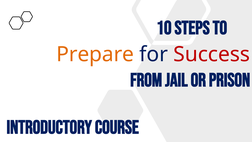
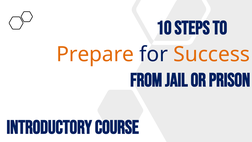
Success colour: red -> orange
